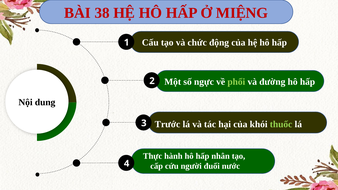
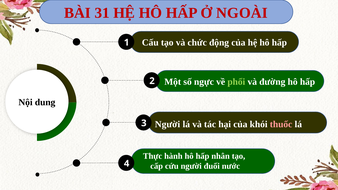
38: 38 -> 31
MIỆNG: MIỆNG -> NGOÀI
Trước at (168, 124): Trước -> Người
thuốc colour: light green -> pink
